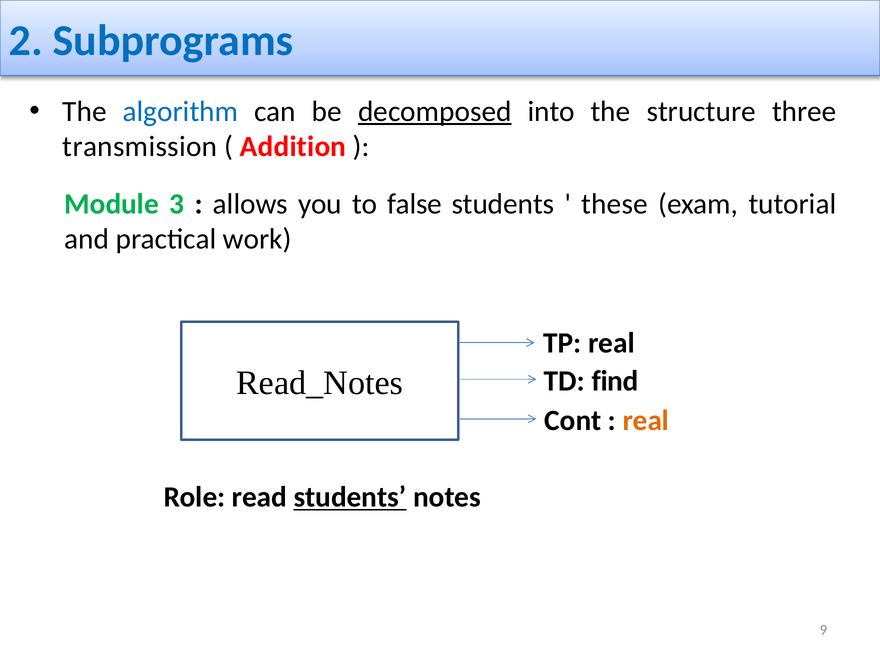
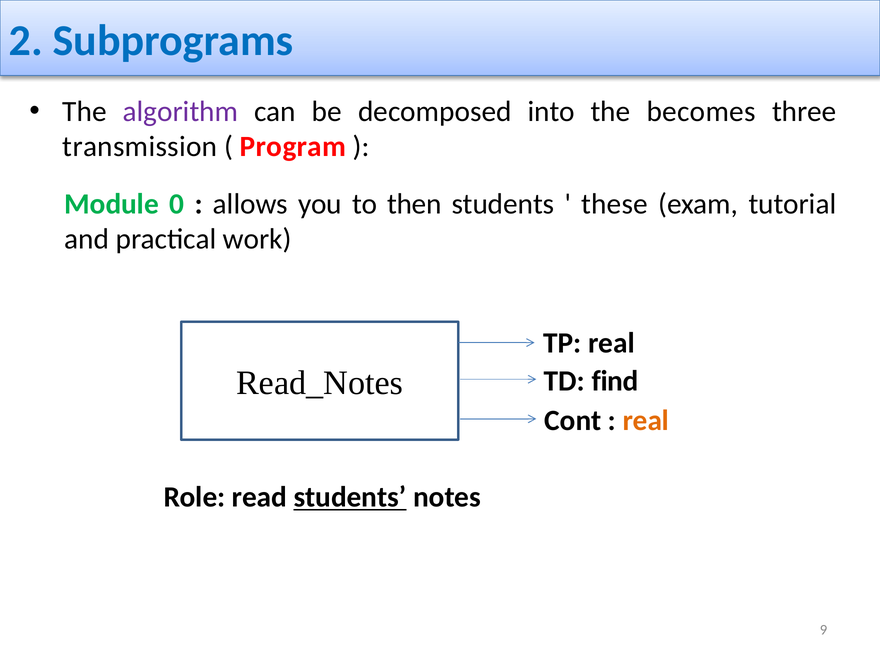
algorithm colour: blue -> purple
decomposed underline: present -> none
structure: structure -> becomes
Addition: Addition -> Program
3: 3 -> 0
false: false -> then
